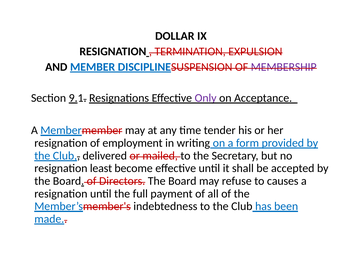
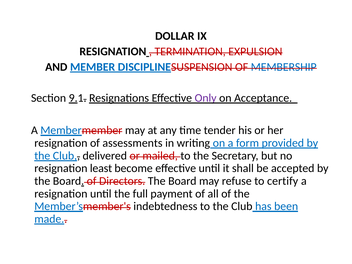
MEMBERSHIP colour: purple -> blue
employment: employment -> assessments
causes: causes -> certify
